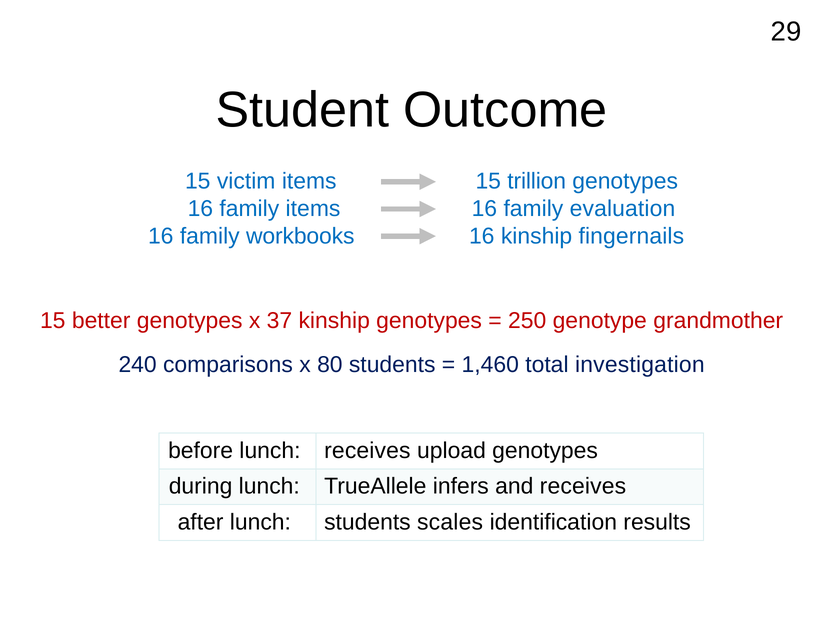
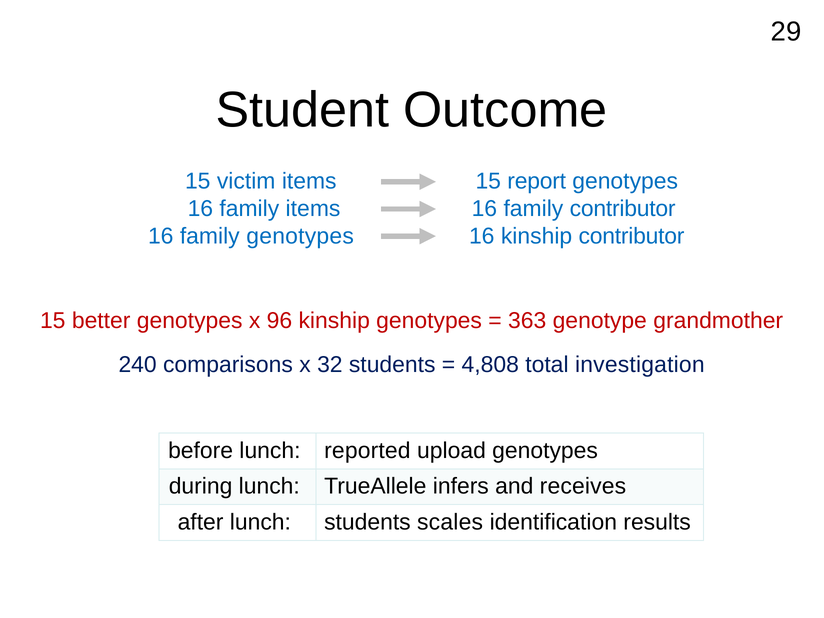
trillion: trillion -> report
family evaluation: evaluation -> contributor
family workbooks: workbooks -> genotypes
kinship fingernails: fingernails -> contributor
37: 37 -> 96
250: 250 -> 363
80: 80 -> 32
1,460: 1,460 -> 4,808
lunch receives: receives -> reported
